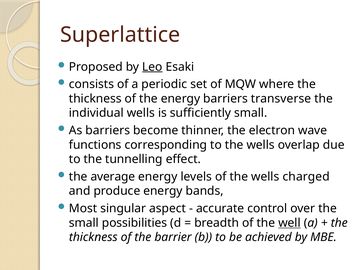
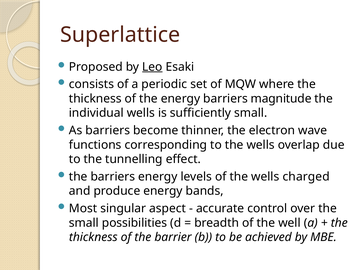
transverse: transverse -> magnitude
the average: average -> barriers
well underline: present -> none
